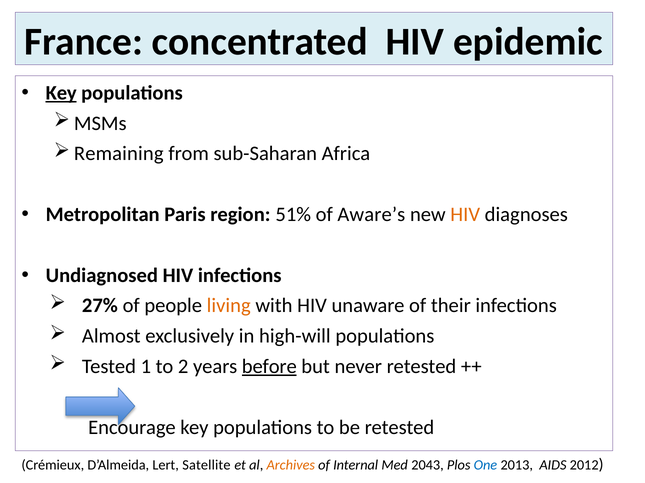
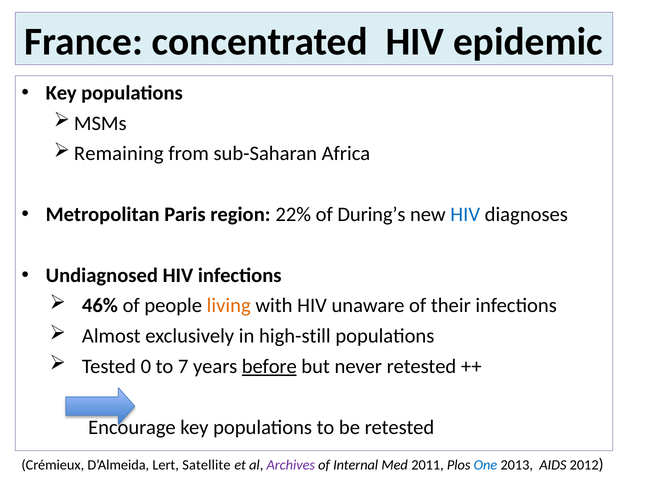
Key at (61, 93) underline: present -> none
51%: 51% -> 22%
Aware’s: Aware’s -> During’s
HIV at (465, 215) colour: orange -> blue
27%: 27% -> 46%
high-will: high-will -> high-still
1: 1 -> 0
2: 2 -> 7
Archives colour: orange -> purple
2043: 2043 -> 2011
